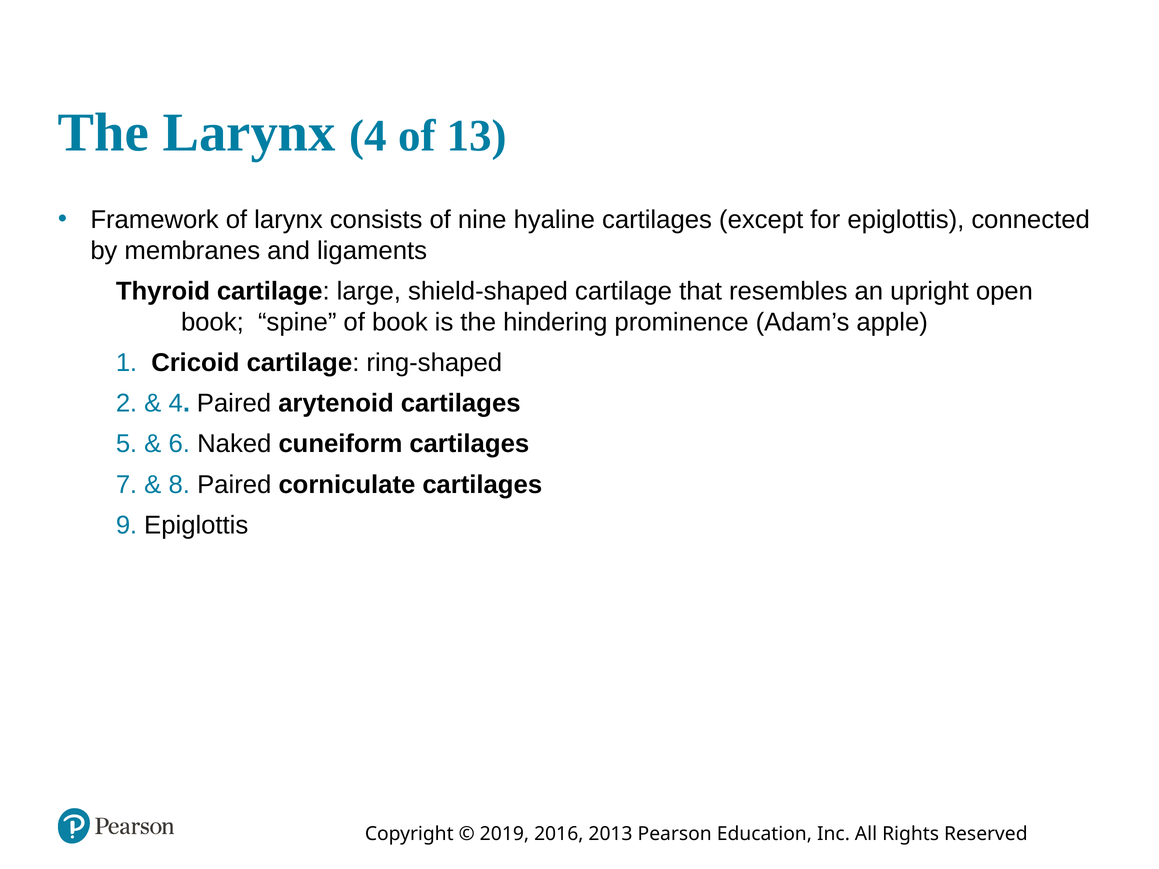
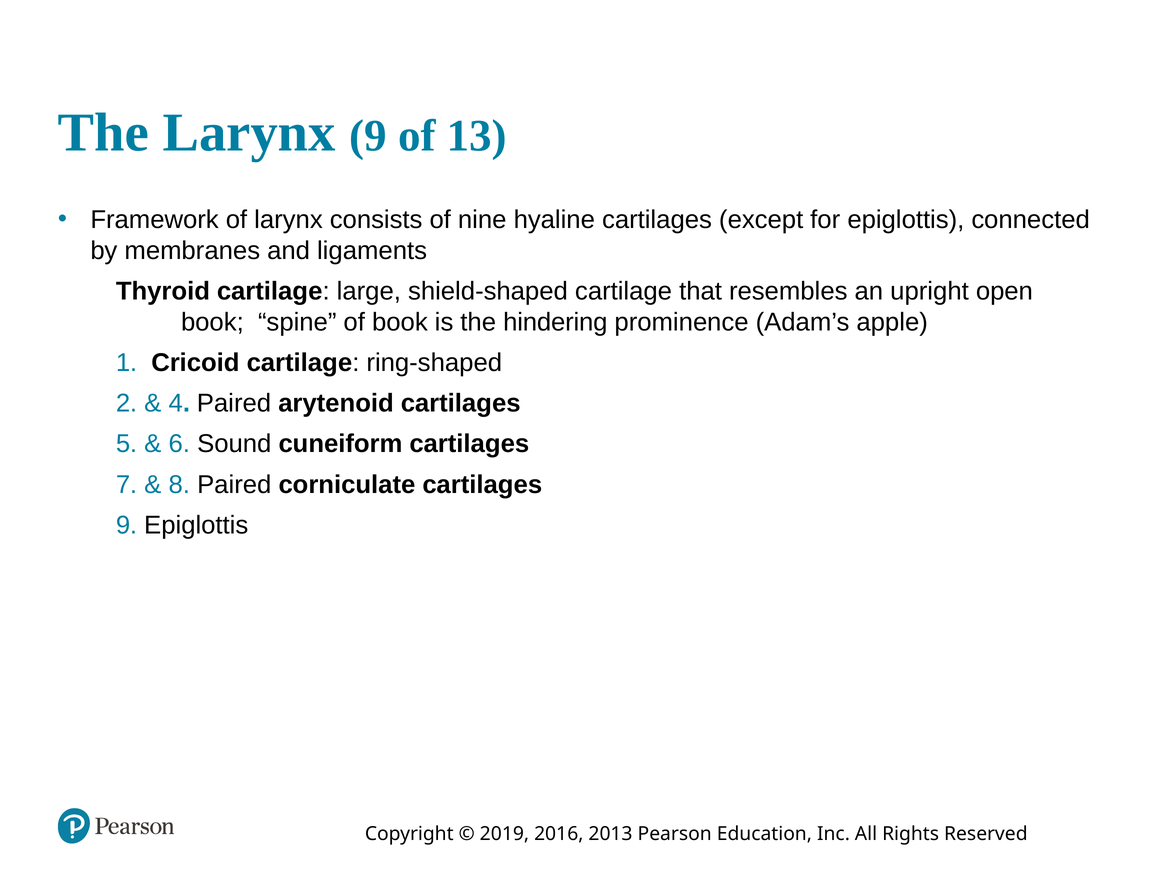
Larynx 4: 4 -> 9
Naked: Naked -> Sound
